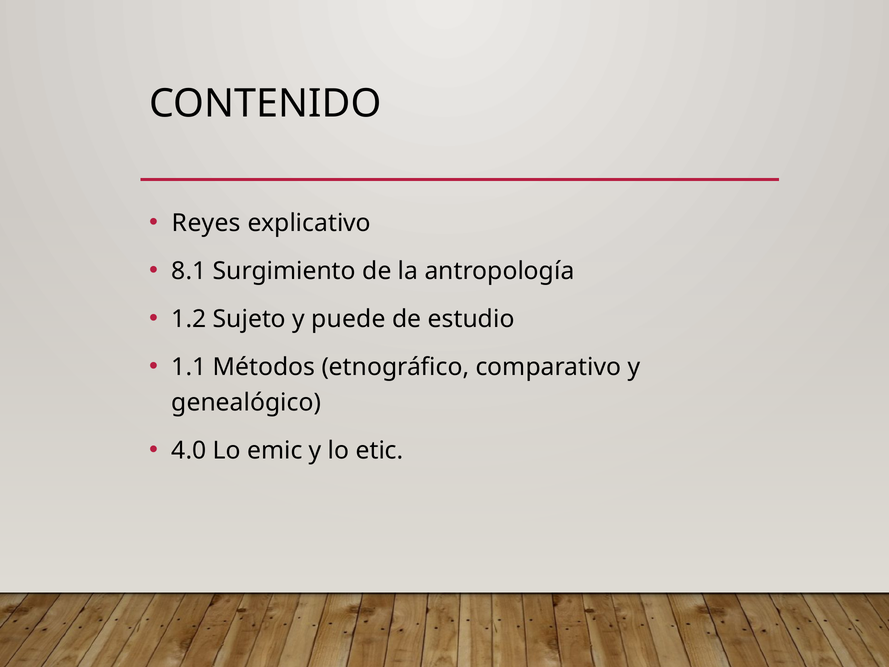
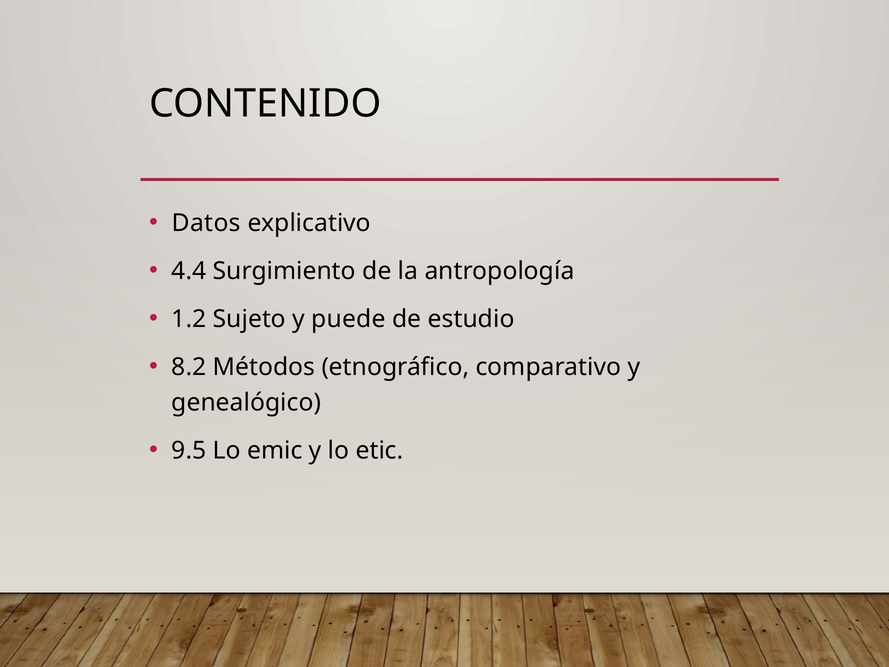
Reyes: Reyes -> Datos
8.1: 8.1 -> 4.4
1.1: 1.1 -> 8.2
4.0: 4.0 -> 9.5
